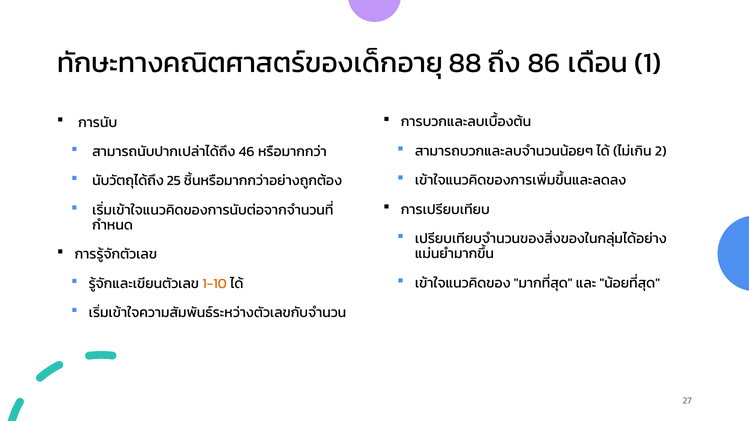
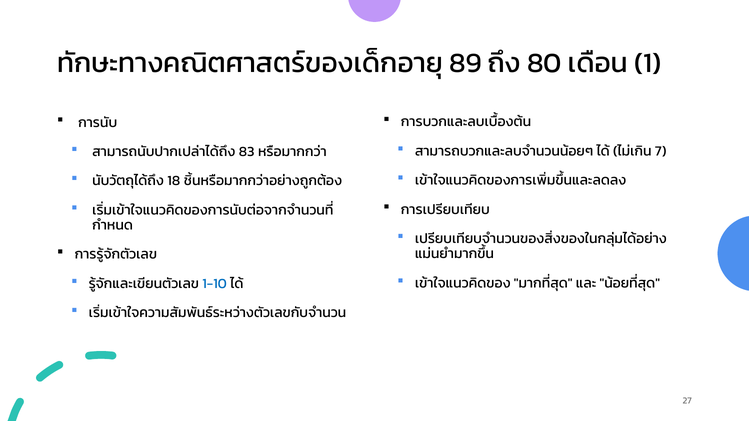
88: 88 -> 89
86: 86 -> 80
2: 2 -> 7
46: 46 -> 83
25: 25 -> 18
1-10 colour: orange -> blue
